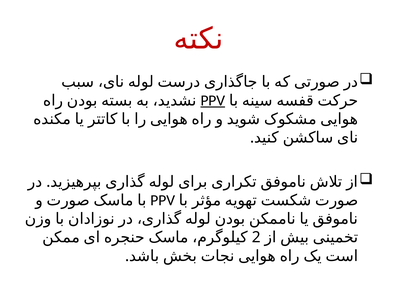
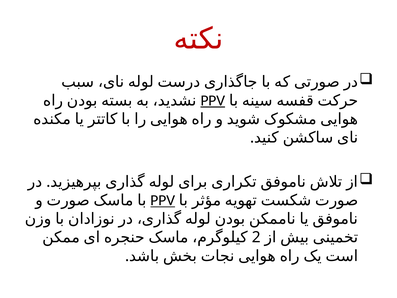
PPV at (163, 200) underline: none -> present
